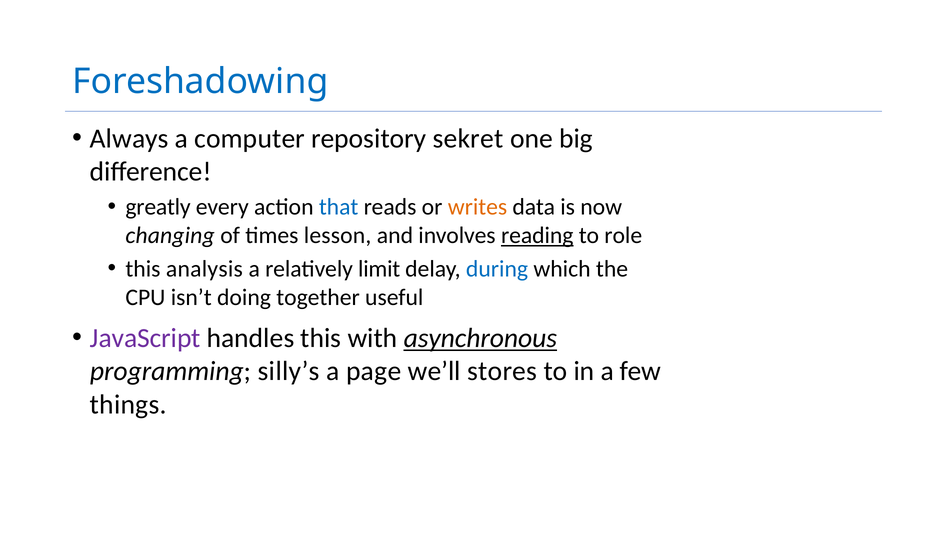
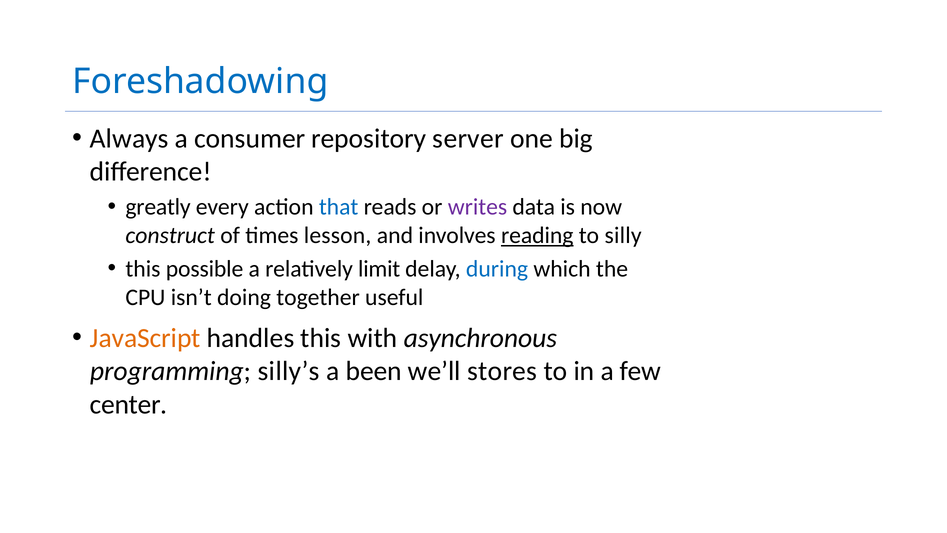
computer: computer -> consumer
sekret: sekret -> server
writes colour: orange -> purple
changing: changing -> construct
role: role -> silly
analysis: analysis -> possible
JavaScript colour: purple -> orange
asynchronous underline: present -> none
page: page -> been
things: things -> center
